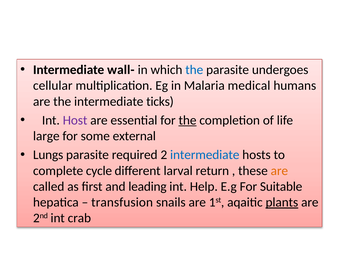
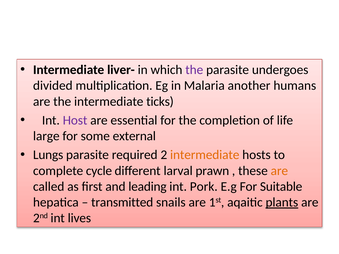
wall-: wall- -> liver-
the at (194, 70) colour: blue -> purple
cellular: cellular -> divided
medical: medical -> another
the at (188, 120) underline: present -> none
intermediate at (205, 155) colour: blue -> orange
return: return -> prawn
Help: Help -> Pork
transfusion: transfusion -> transmitted
crab: crab -> lives
